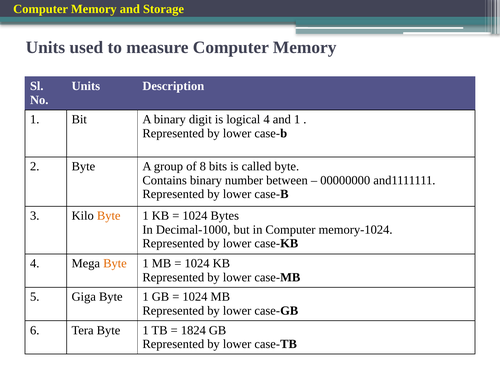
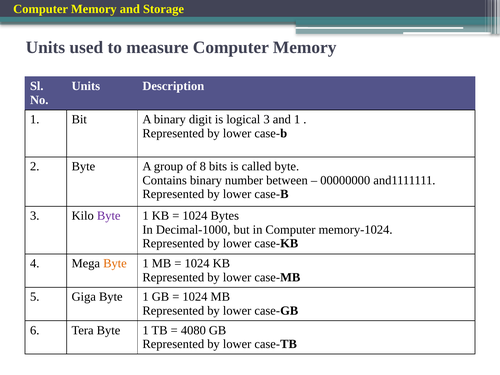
logical 4: 4 -> 3
Byte at (109, 216) colour: orange -> purple
1824: 1824 -> 4080
